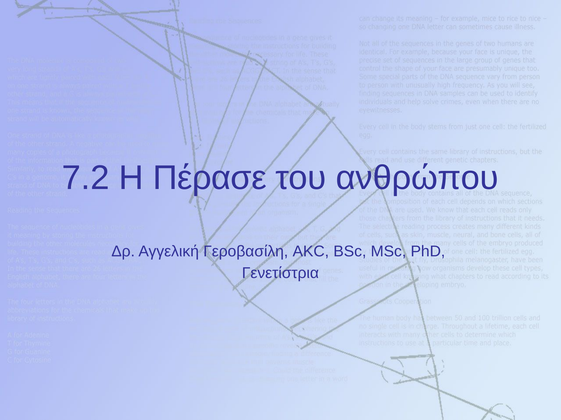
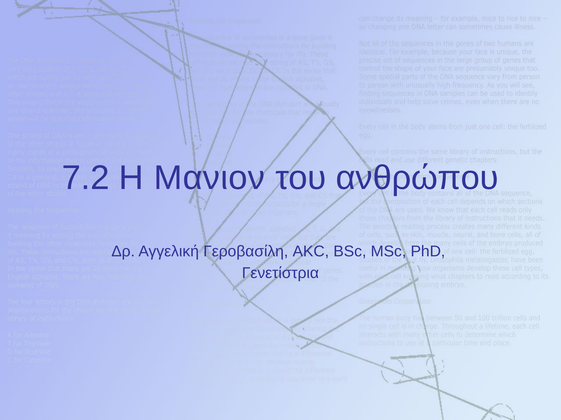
Πέρασε: Πέρασε -> Μανιον
